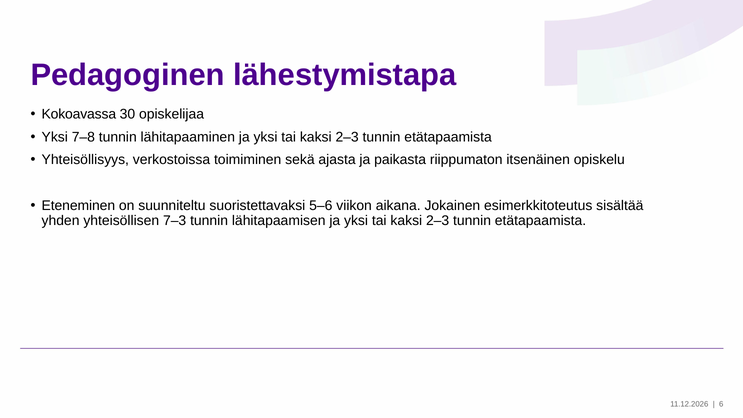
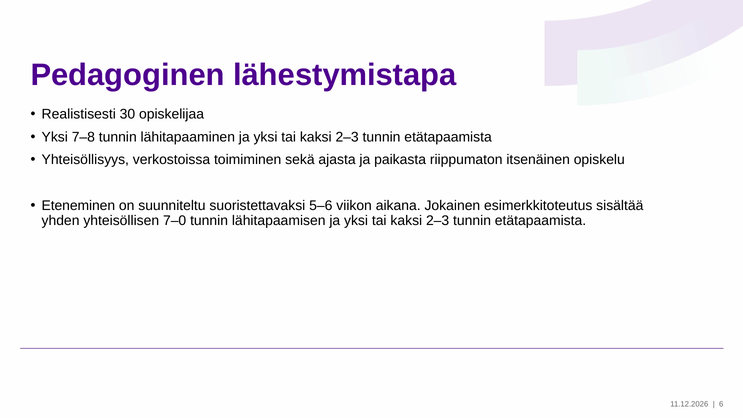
Kokoavassa: Kokoavassa -> Realistisesti
7–3: 7–3 -> 7–0
